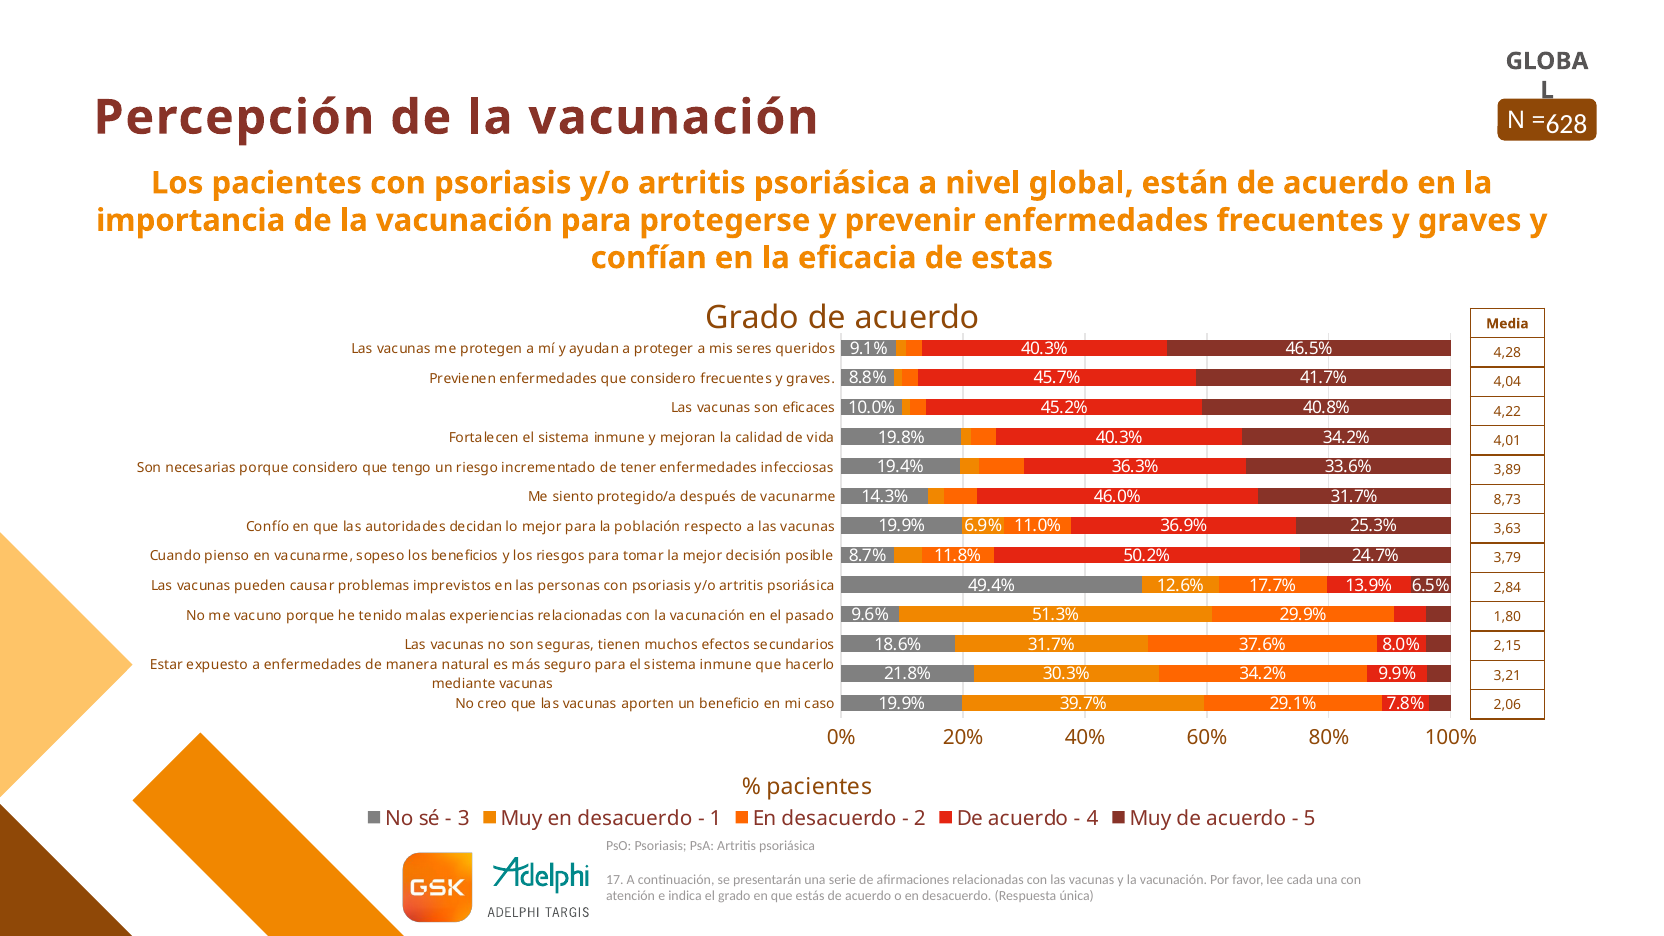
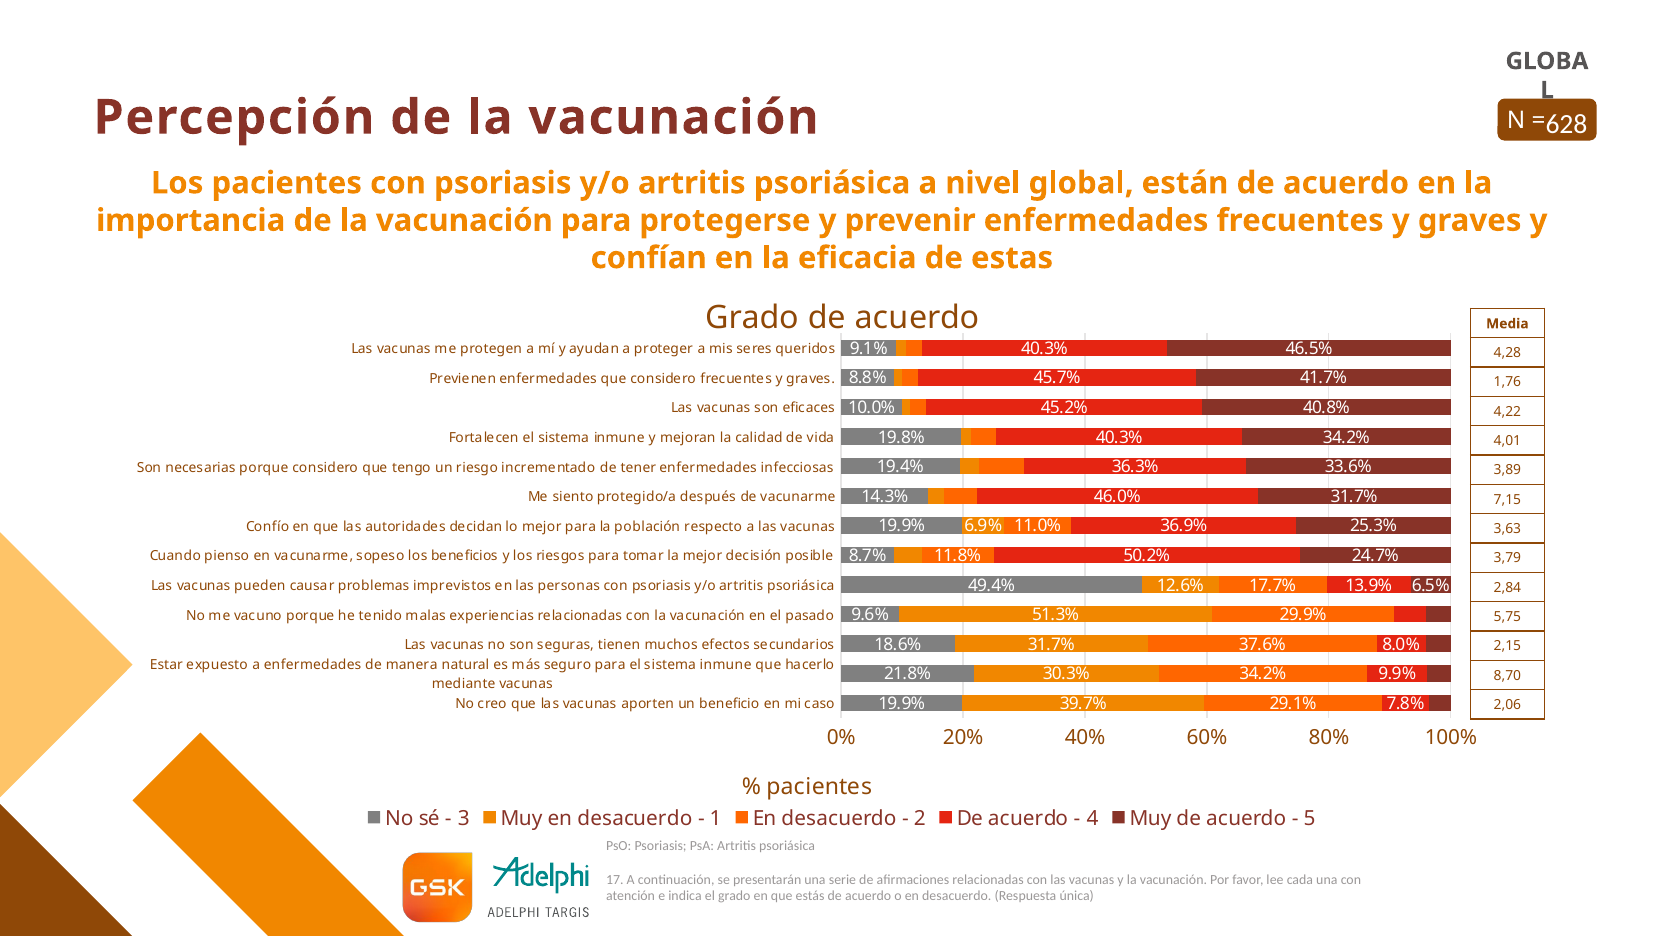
4,04: 4,04 -> 1,76
8,73: 8,73 -> 7,15
1,80: 1,80 -> 5,75
3,21: 3,21 -> 8,70
